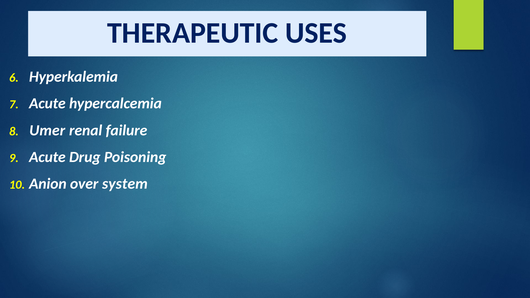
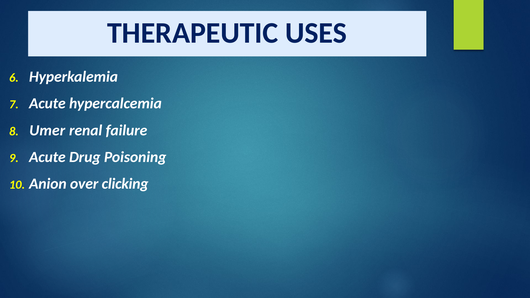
system: system -> clicking
